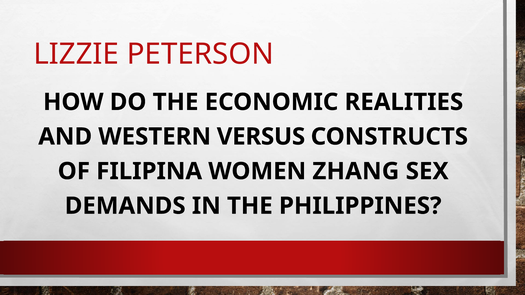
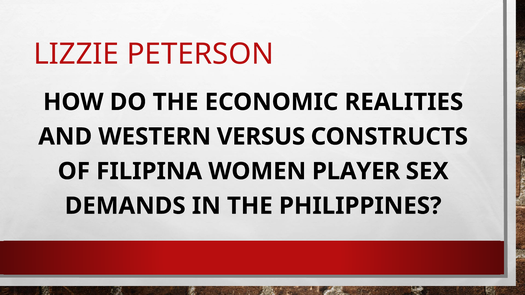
ZHANG: ZHANG -> PLAYER
